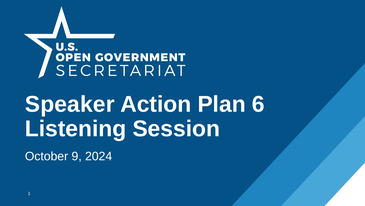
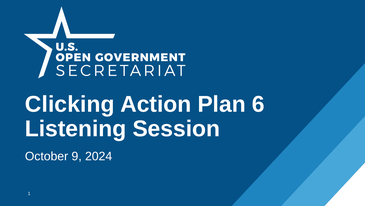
Speaker: Speaker -> Clicking
